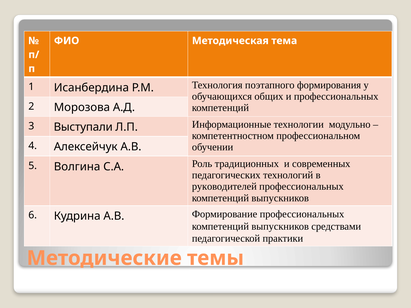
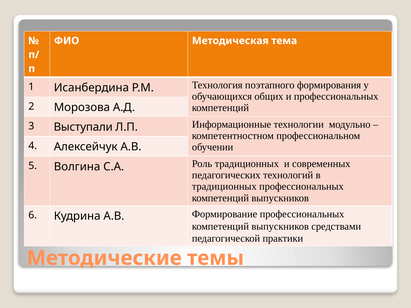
руководителей at (224, 187): руководителей -> традиционных
